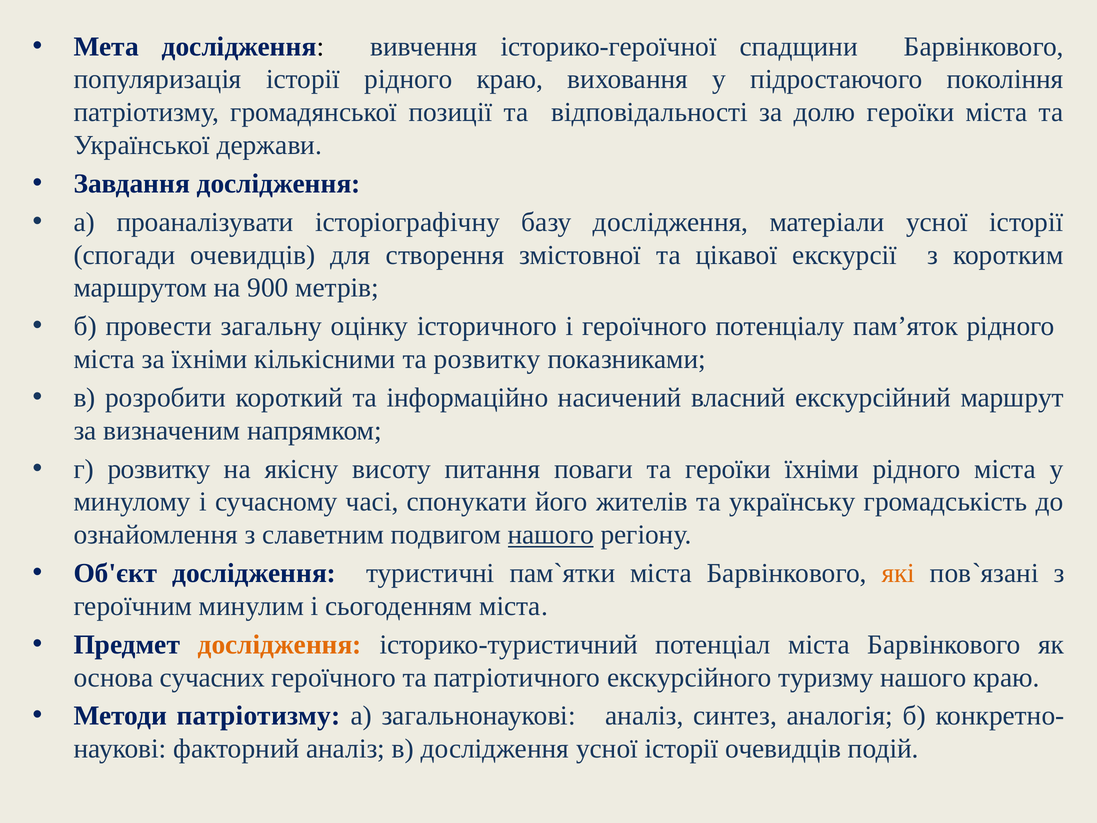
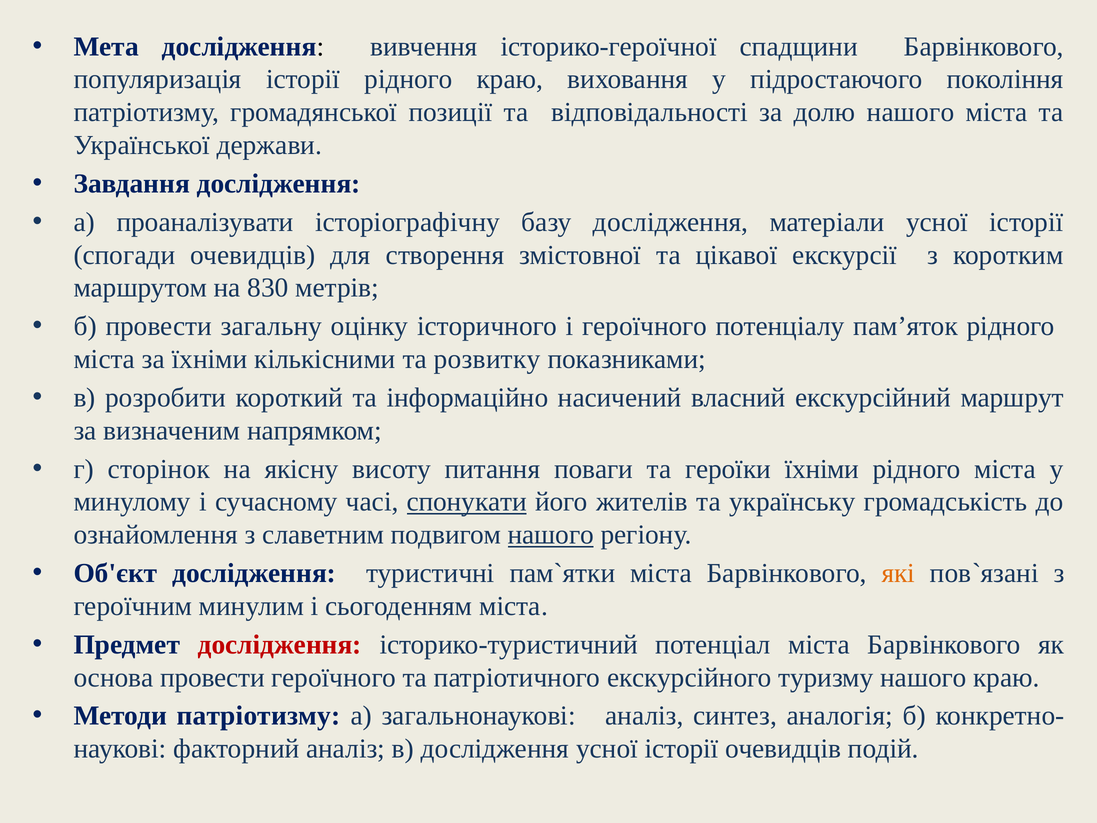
долю героїки: героїки -> нашого
900: 900 -> 830
г розвитку: розвитку -> сторінок
спонукати underline: none -> present
дослідження at (280, 644) colour: orange -> red
основа сучасних: сучасних -> провести
